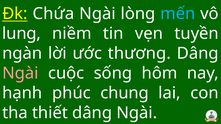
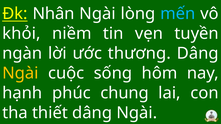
Chứa: Chứa -> Nhân
lung: lung -> khỏi
Ngài at (20, 73) colour: pink -> yellow
